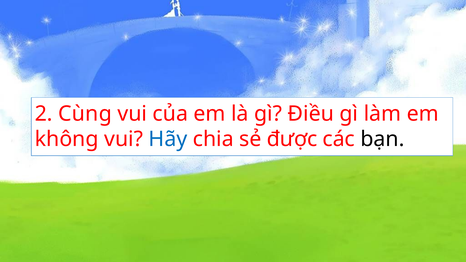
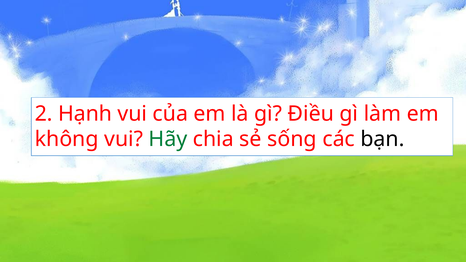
Cùng: Cùng -> Hạnh
Hãy colour: blue -> green
được: được -> sống
